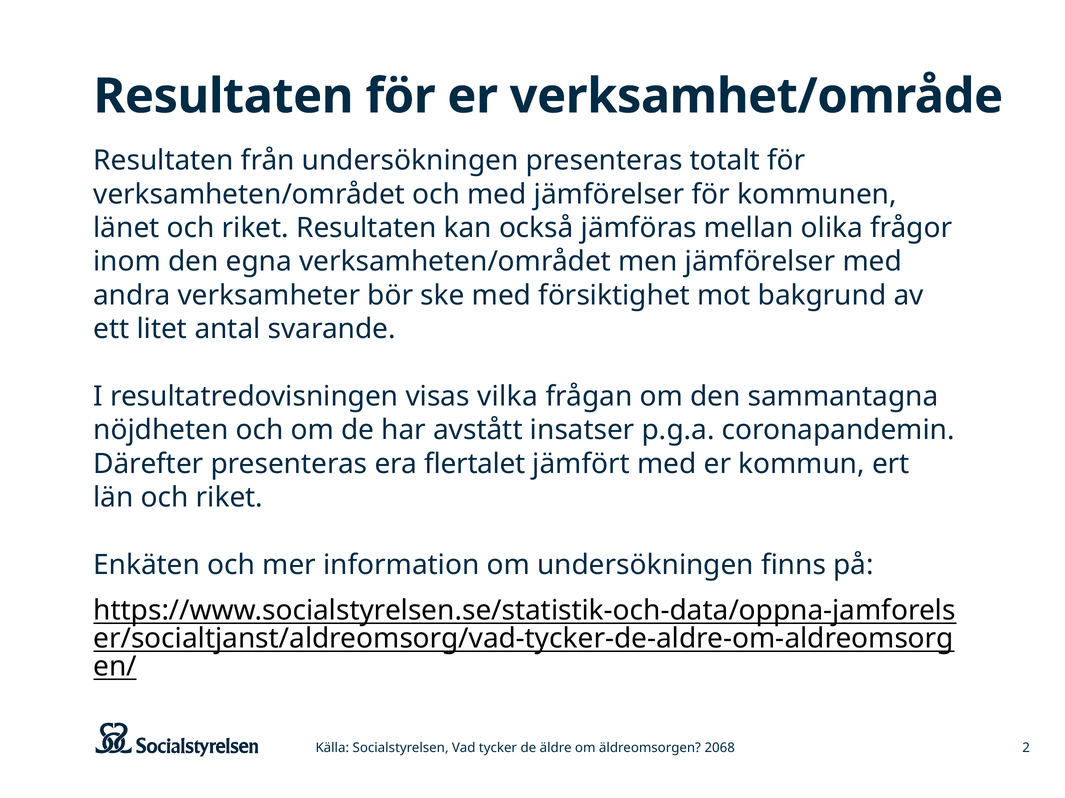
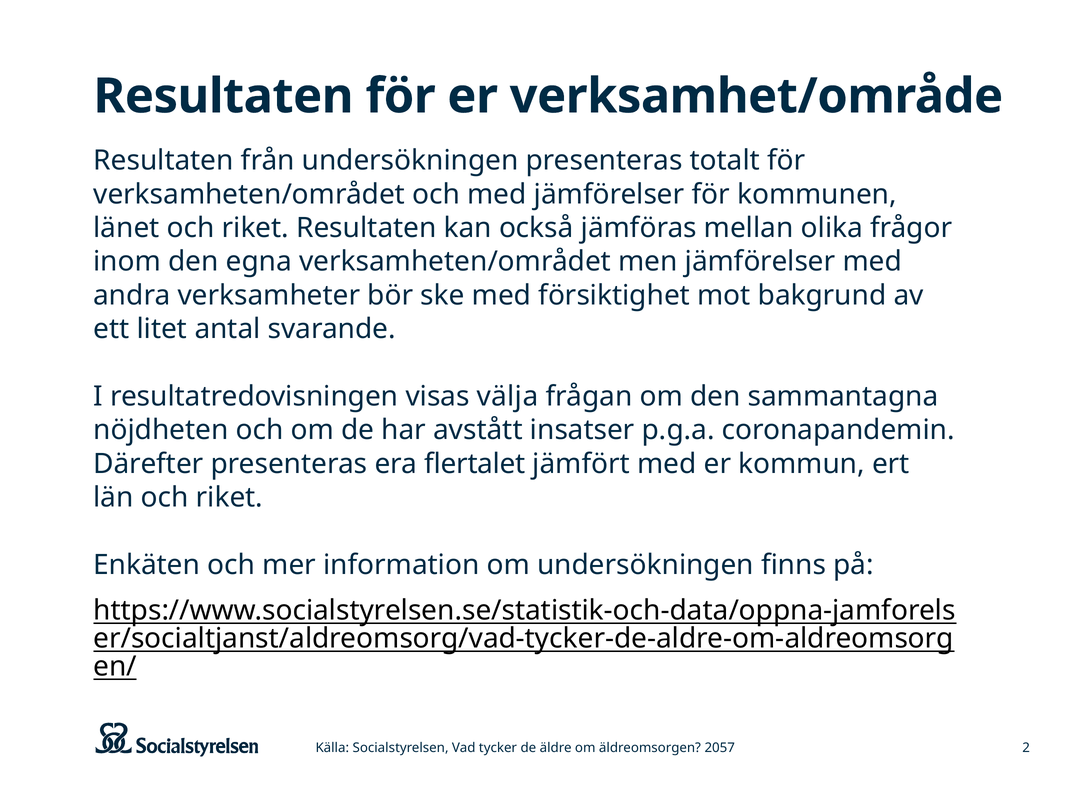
vilka: vilka -> välja
2068: 2068 -> 2057
